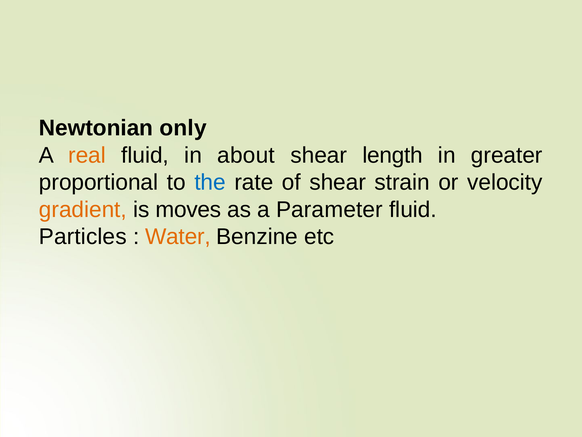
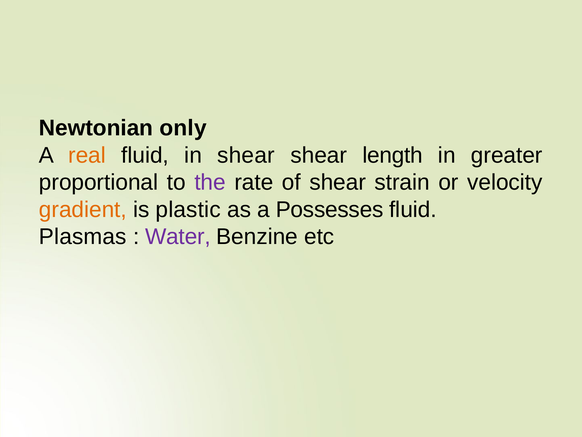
in about: about -> shear
the colour: blue -> purple
moves: moves -> plastic
Parameter: Parameter -> Possesses
Particles: Particles -> Plasmas
Water colour: orange -> purple
